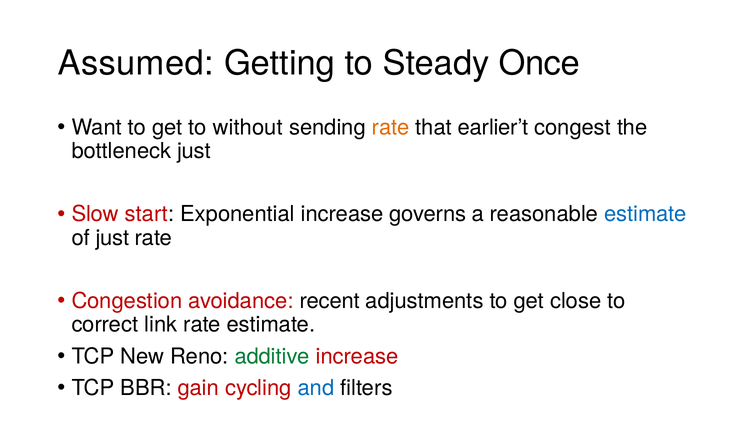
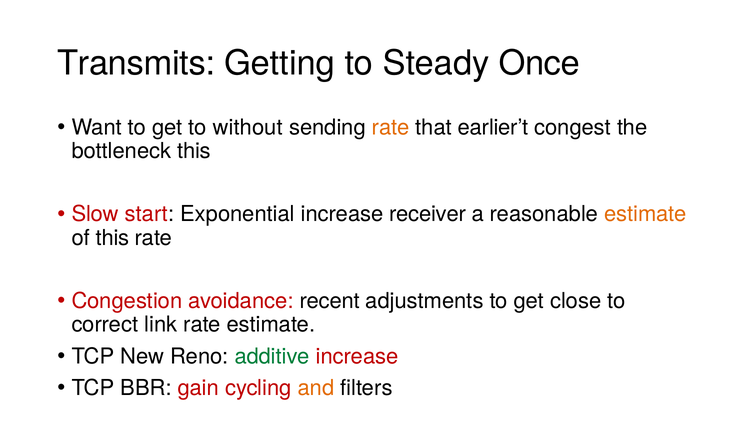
Assumed: Assumed -> Transmits
bottleneck just: just -> this
governs: governs -> receiver
estimate at (645, 214) colour: blue -> orange
of just: just -> this
and colour: blue -> orange
